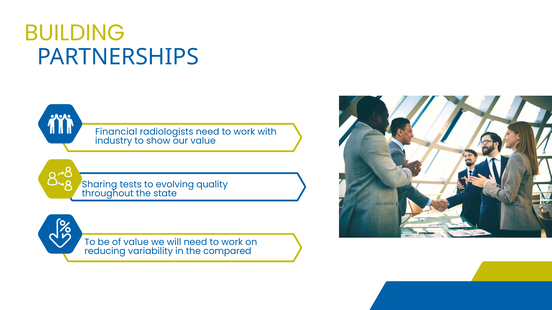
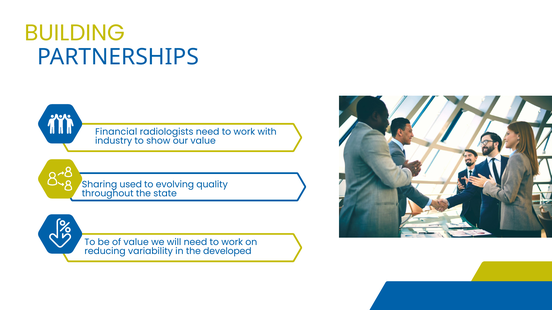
tests: tests -> used
compared: compared -> developed
